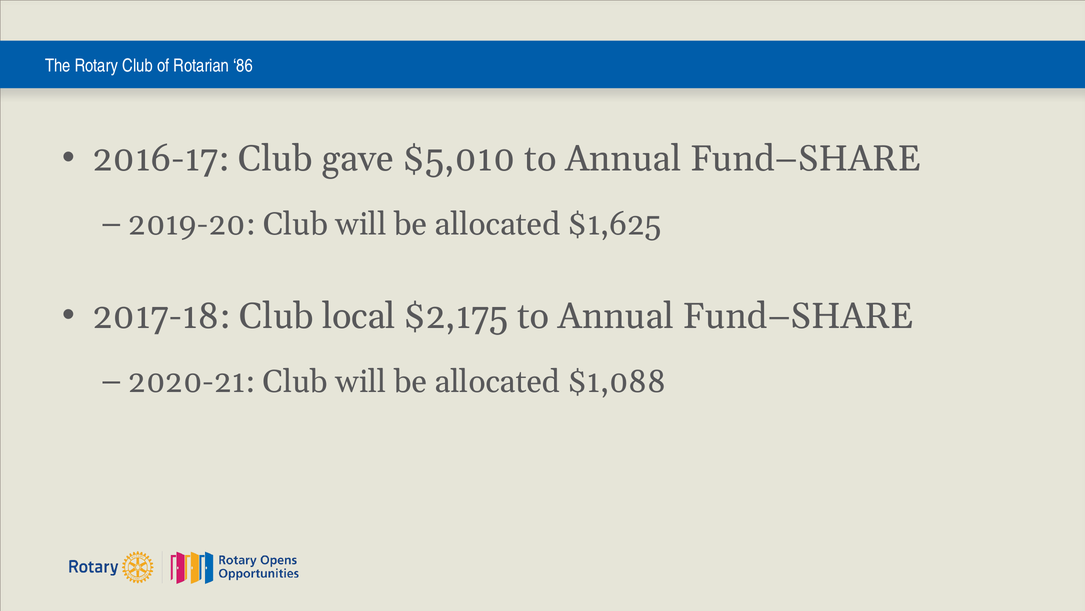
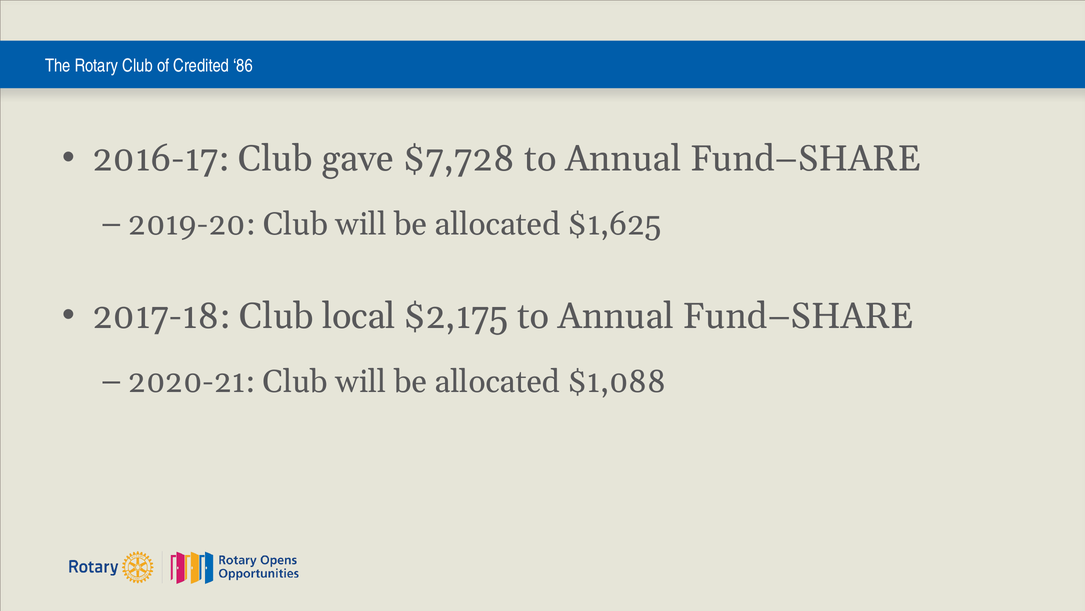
Rotarian: Rotarian -> Credited
$5,010: $5,010 -> $7,728
